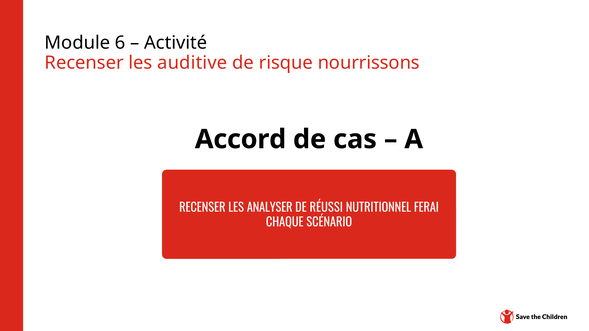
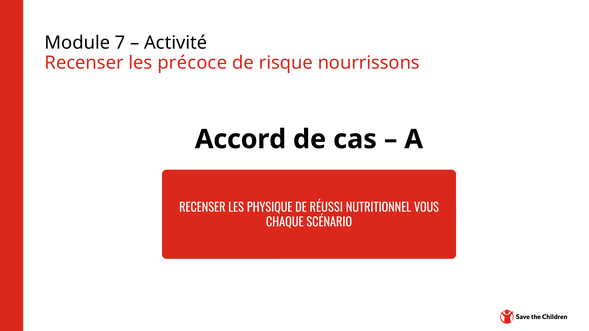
6: 6 -> 7
auditive: auditive -> précoce
ANALYSER: ANALYSER -> PHYSIQUE
FERAI: FERAI -> VOUS
